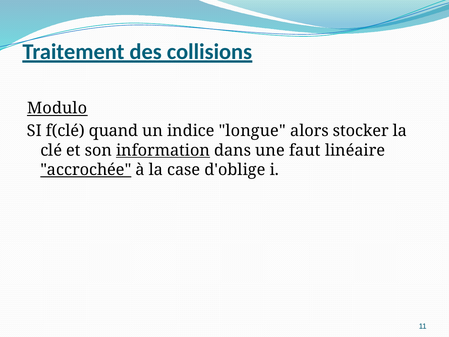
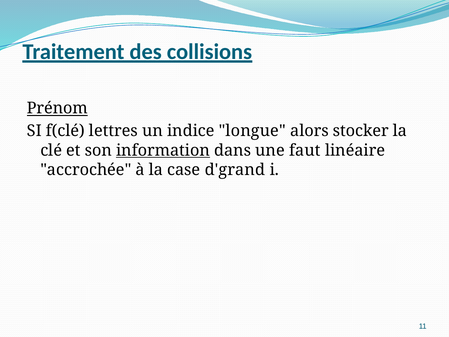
Modulo: Modulo -> Prénom
quand: quand -> lettres
accrochée underline: present -> none
d'oblige: d'oblige -> d'grand
